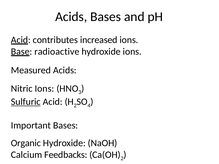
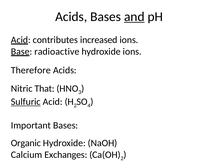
and underline: none -> present
Measured: Measured -> Therefore
Nitric Ions: Ions -> That
Feedbacks: Feedbacks -> Exchanges
